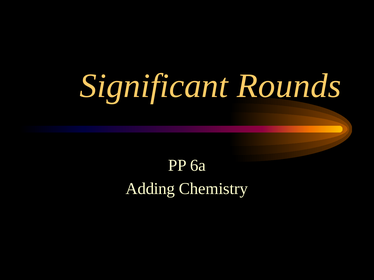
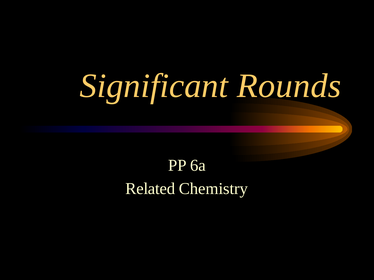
Adding: Adding -> Related
